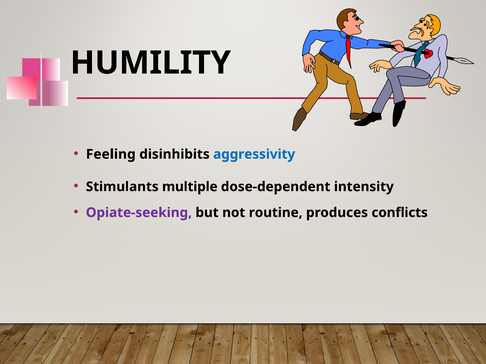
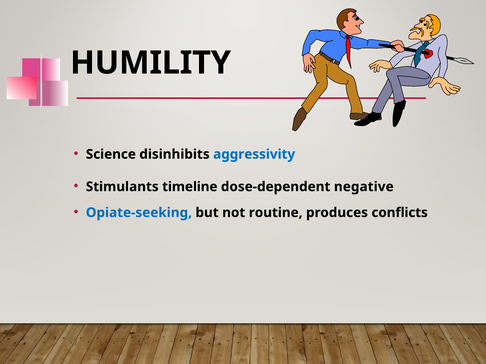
Feeling: Feeling -> Science
multiple: multiple -> timeline
intensity: intensity -> negative
Opiate-seeking colour: purple -> blue
